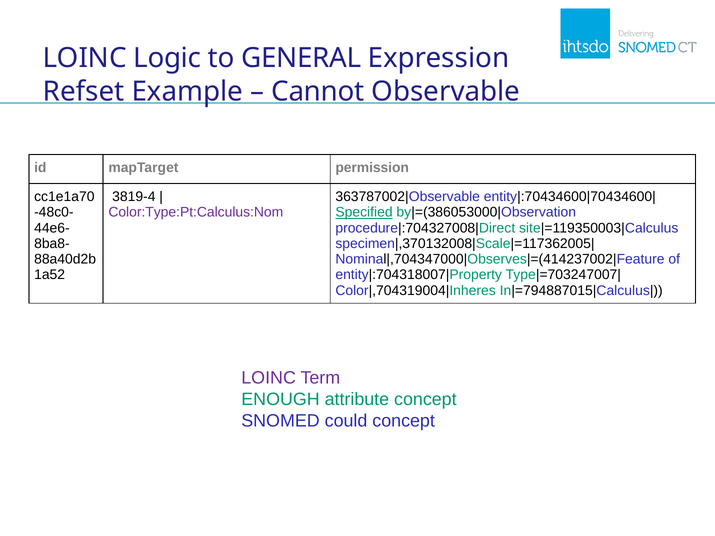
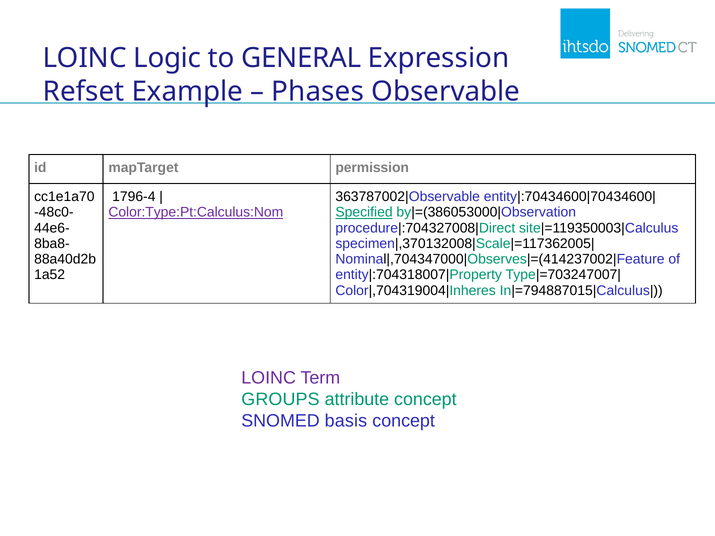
Cannot: Cannot -> Phases
3819-4: 3819-4 -> 1796-4
Color:Type:Pt:Calculus:Nom underline: none -> present
ENOUGH: ENOUGH -> GROUPS
could: could -> basis
